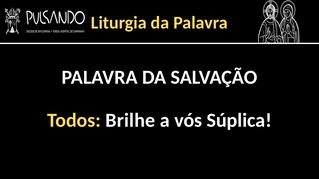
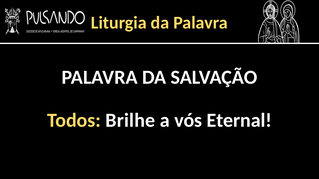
Súplica: Súplica -> Eternal
